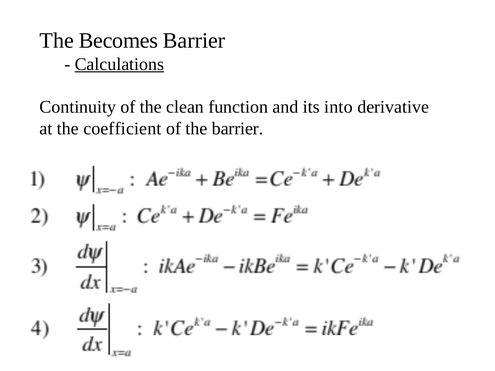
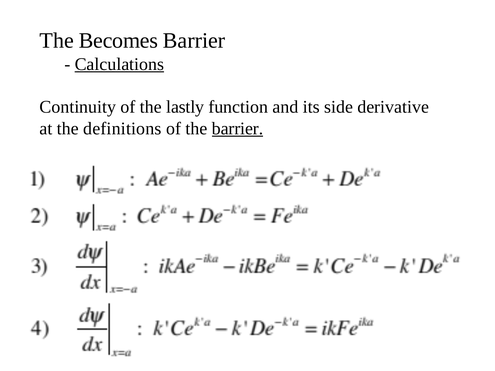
clean: clean -> lastly
into: into -> side
coefficient: coefficient -> definitions
barrier at (238, 129) underline: none -> present
